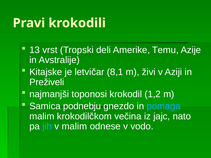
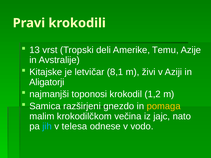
Preživeli: Preživeli -> Aligatorji
podnebju: podnebju -> razširjeni
pomaga colour: light blue -> yellow
v malim: malim -> telesa
